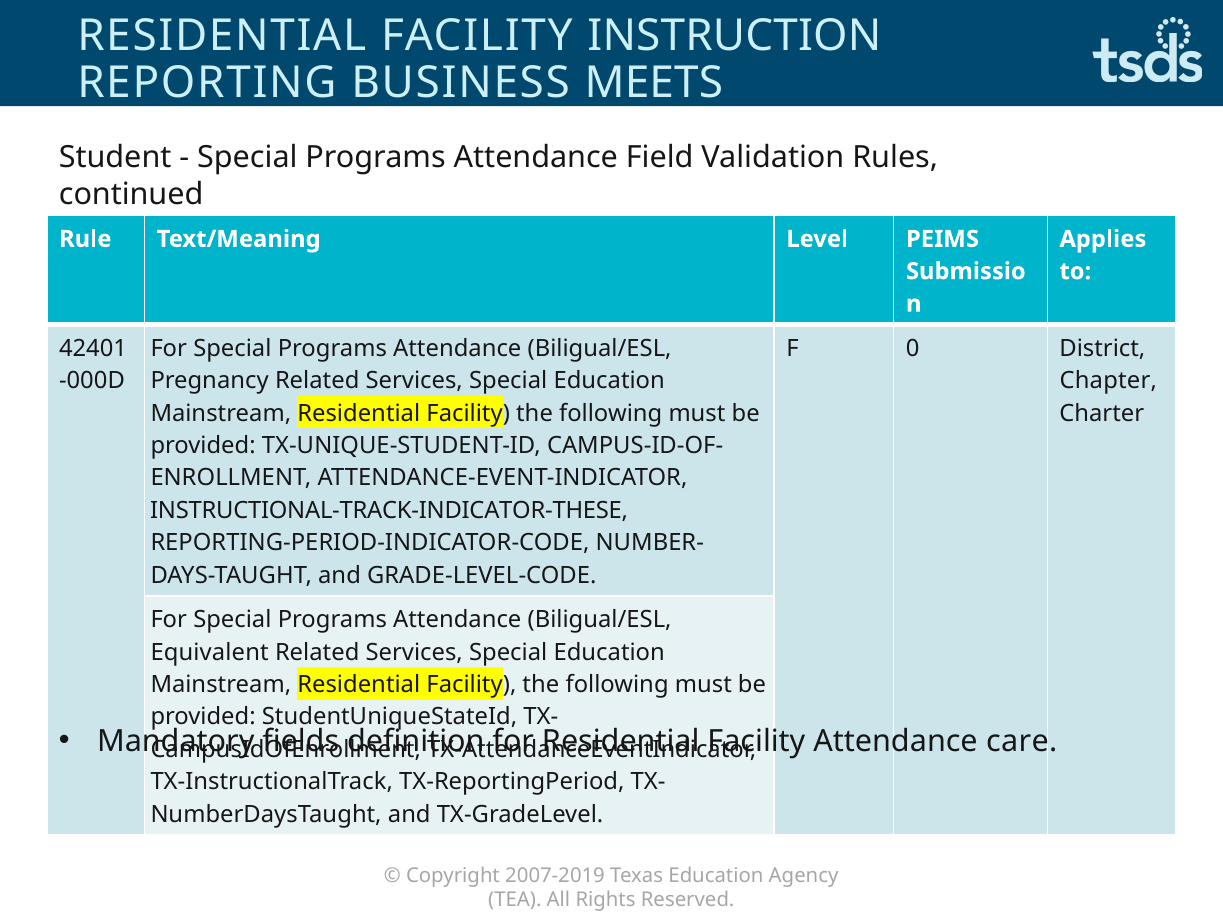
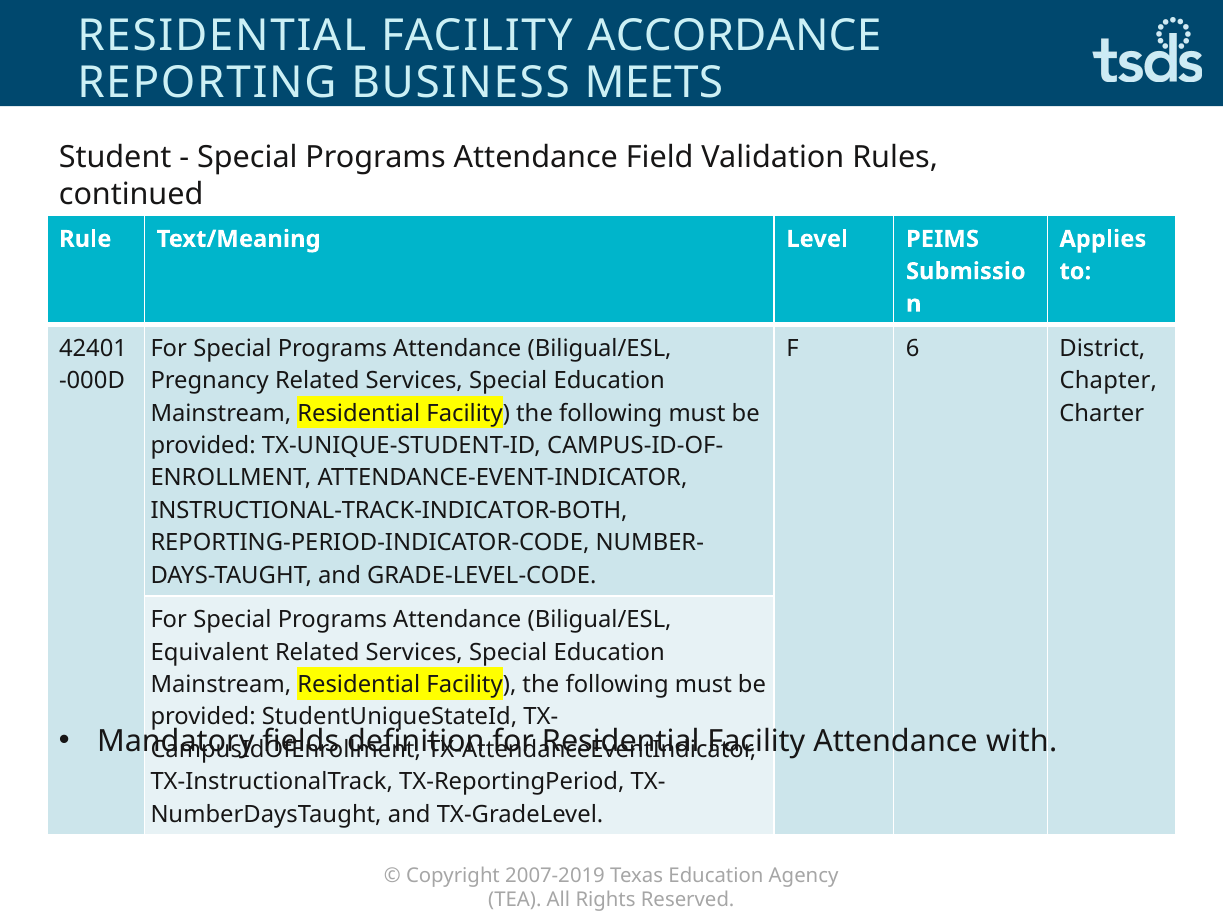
INSTRUCTION: INSTRUCTION -> ACCORDANCE
0: 0 -> 6
INSTRUCTIONAL-TRACK-INDICATOR-THESE: INSTRUCTIONAL-TRACK-INDICATOR-THESE -> INSTRUCTIONAL-TRACK-INDICATOR-BOTH
care: care -> with
